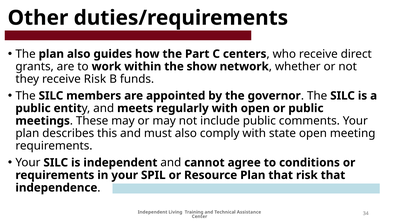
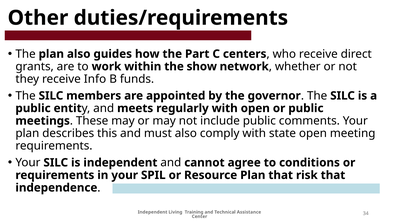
receive Risk: Risk -> Info
